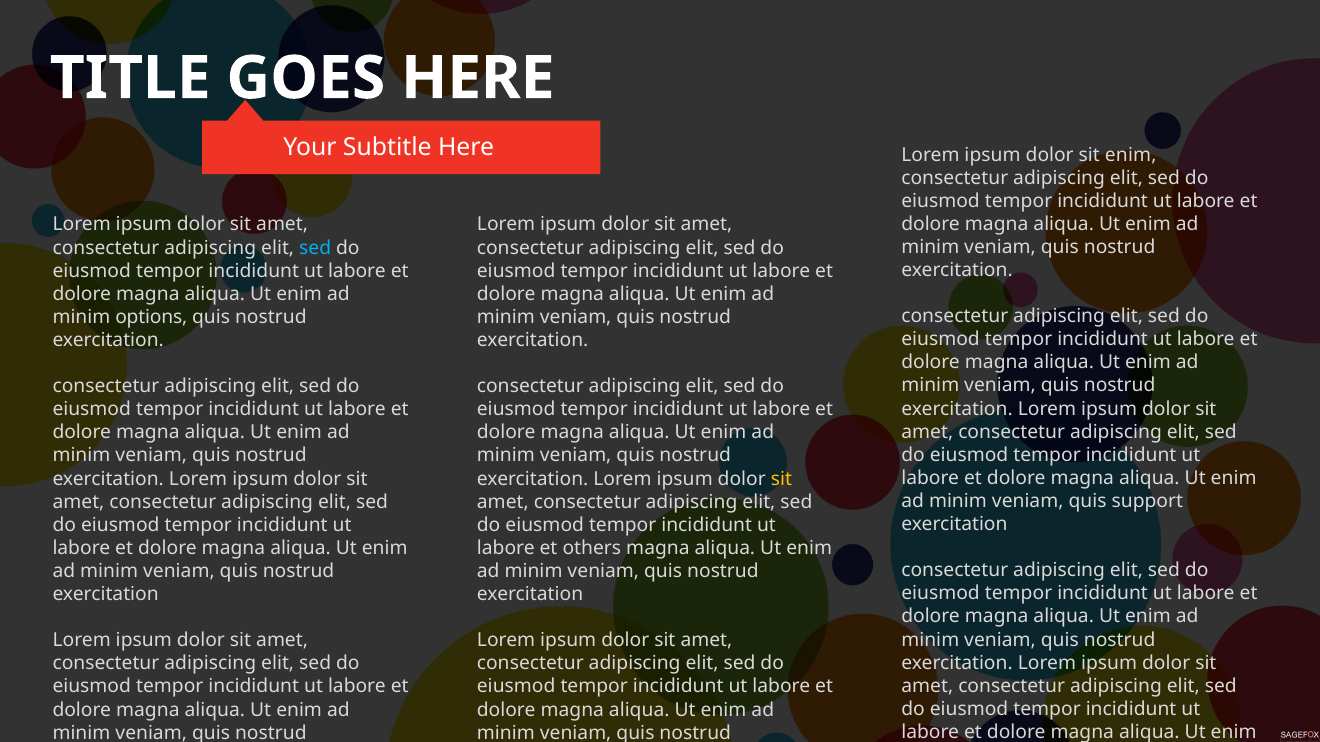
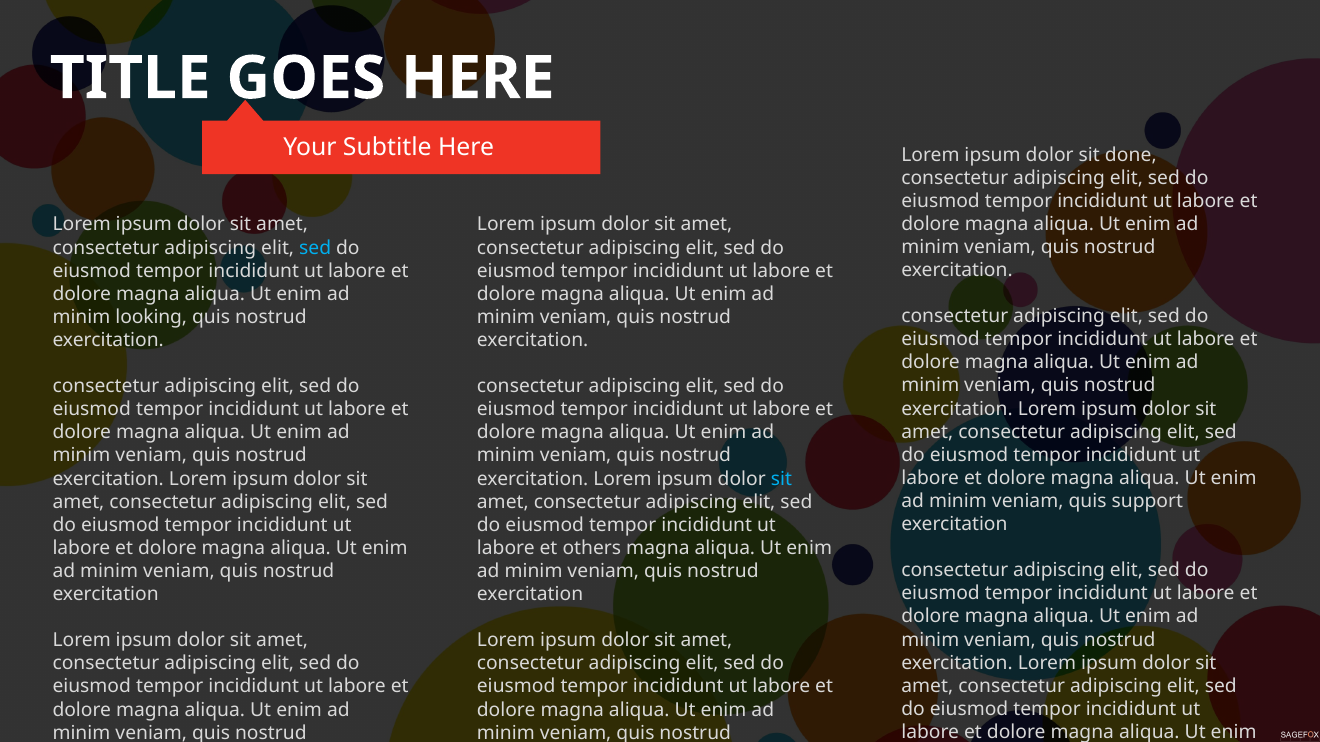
sit enim: enim -> done
options: options -> looking
sit at (781, 479) colour: yellow -> light blue
